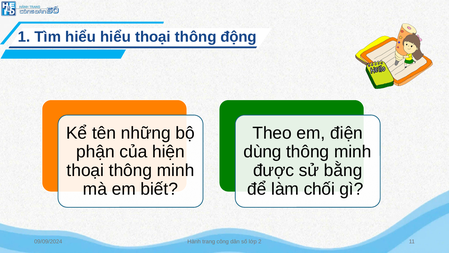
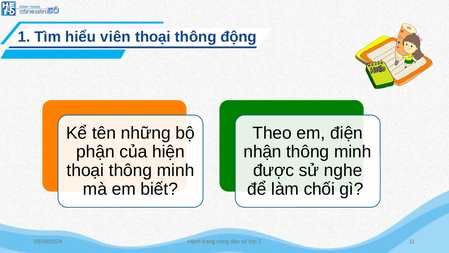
hiểu hiểu: hiểu -> viên
dùng: dùng -> nhận
bằng: bằng -> nghe
